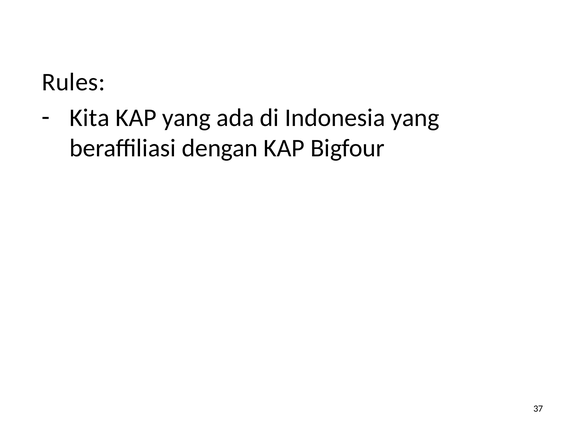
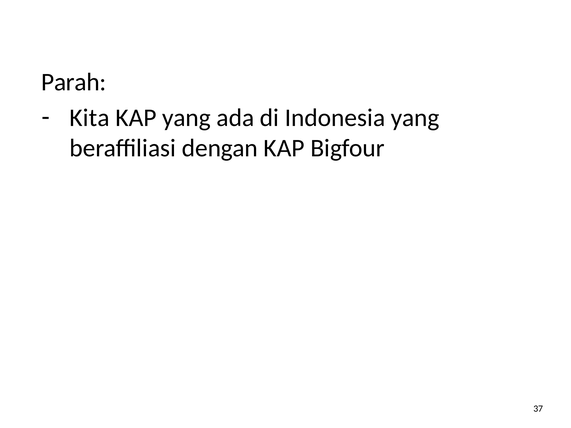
Rules: Rules -> Parah
